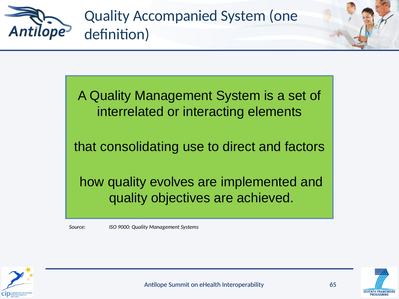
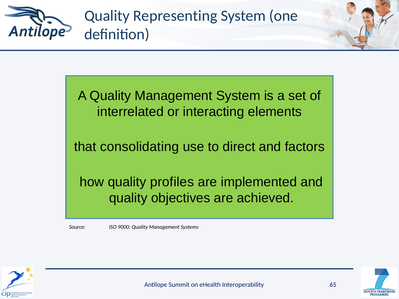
Accompanied: Accompanied -> Representing
evolves: evolves -> profiles
